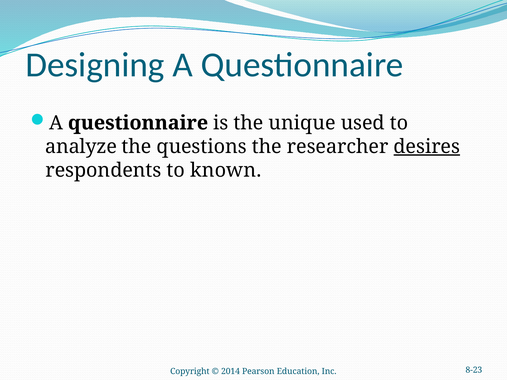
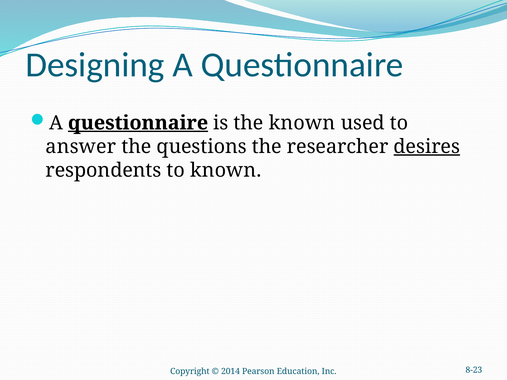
questionnaire at (138, 123) underline: none -> present
the unique: unique -> known
analyze: analyze -> answer
